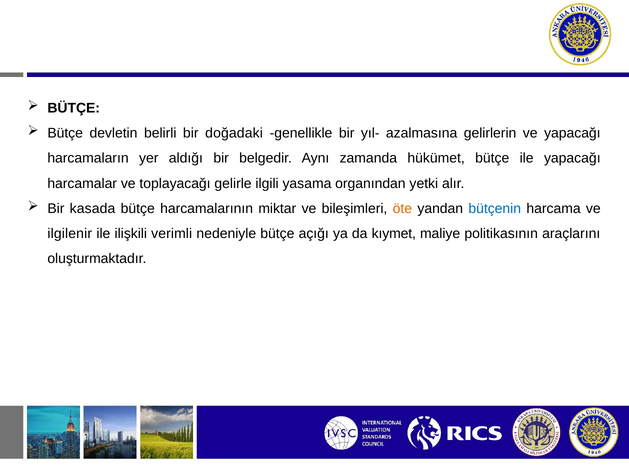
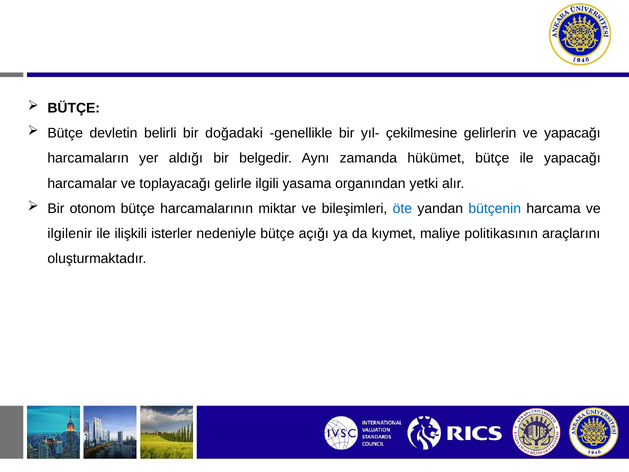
azalmasına: azalmasına -> çekilmesine
kasada: kasada -> otonom
öte colour: orange -> blue
verimli: verimli -> isterler
